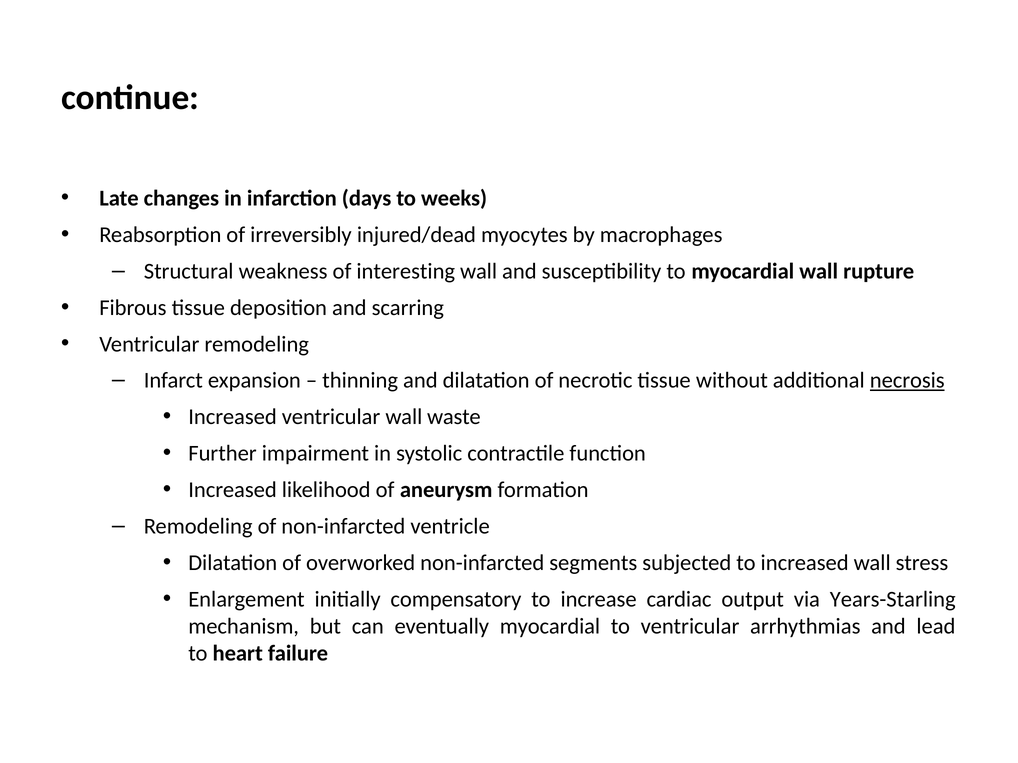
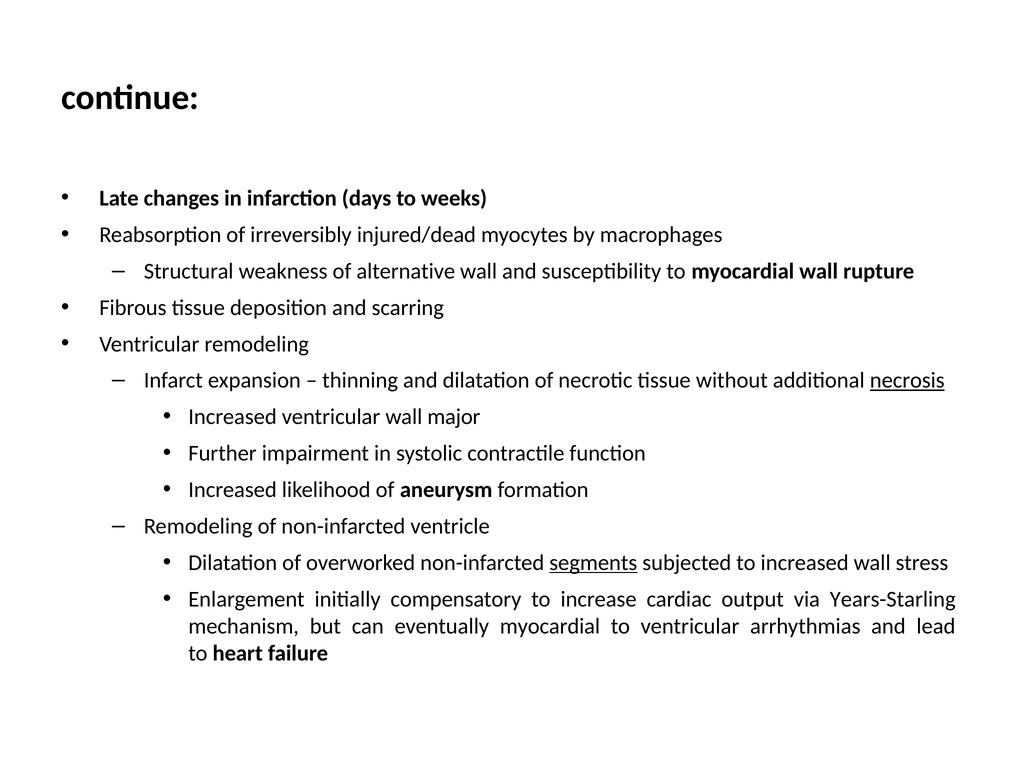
interesting: interesting -> alternative
waste: waste -> major
segments underline: none -> present
